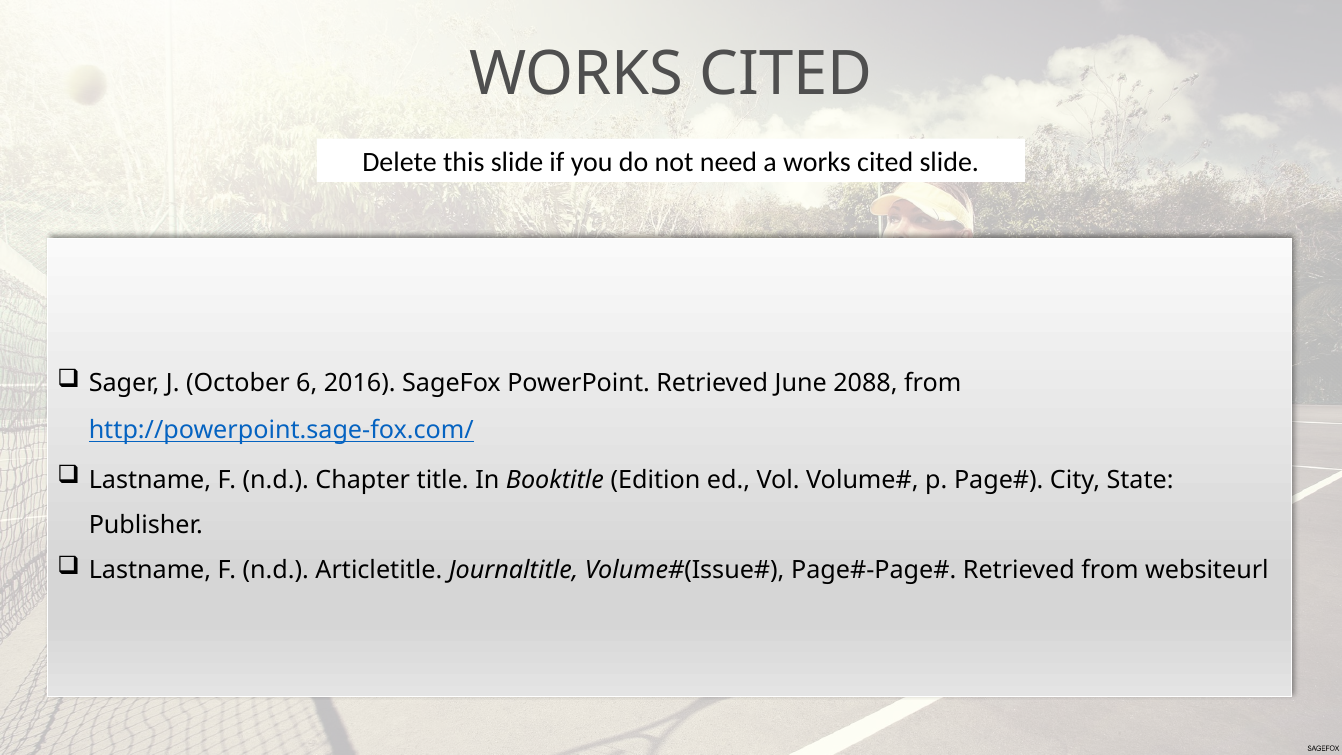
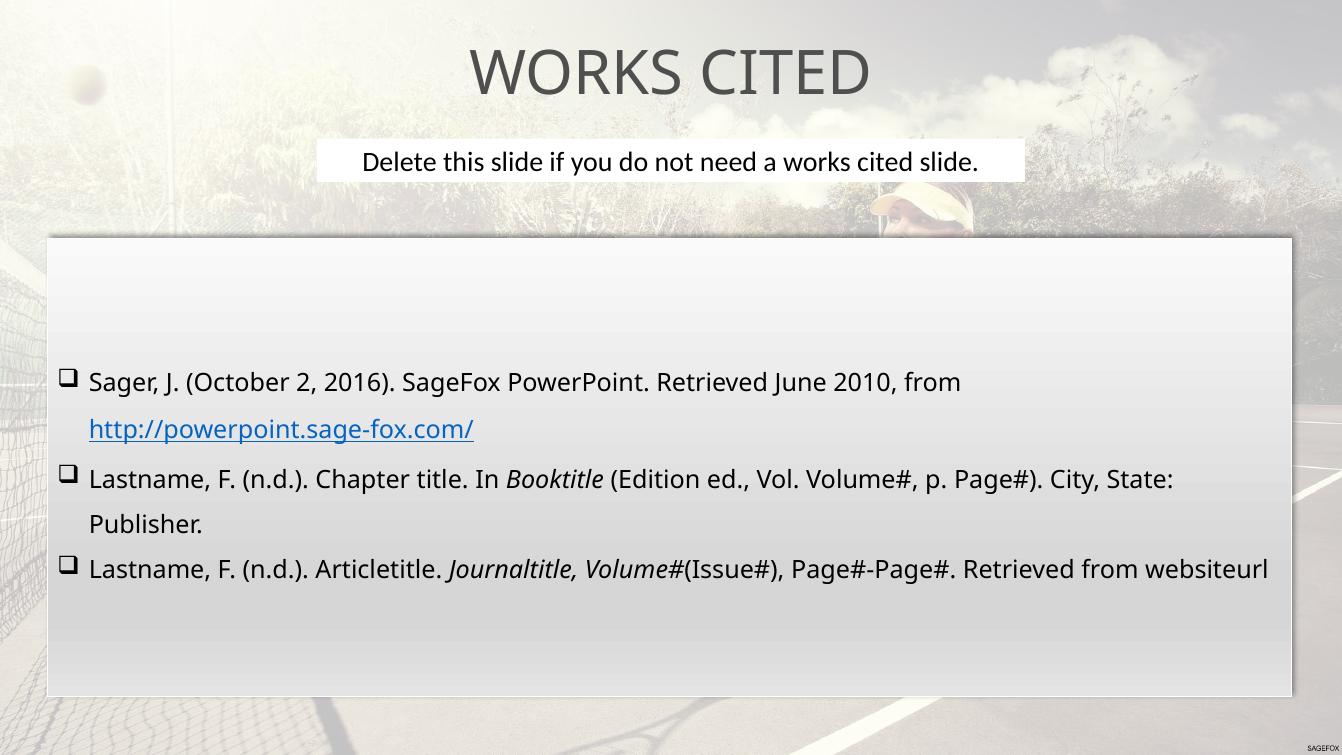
6: 6 -> 2
2088: 2088 -> 2010
